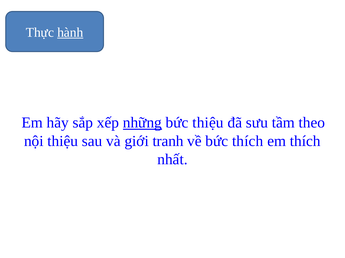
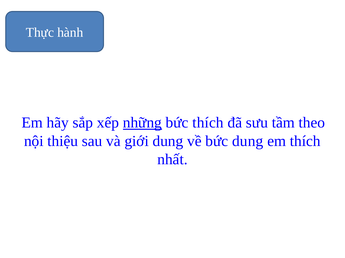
hành underline: present -> none
bức thiệu: thiệu -> thích
giới tranh: tranh -> dung
bức thích: thích -> dung
